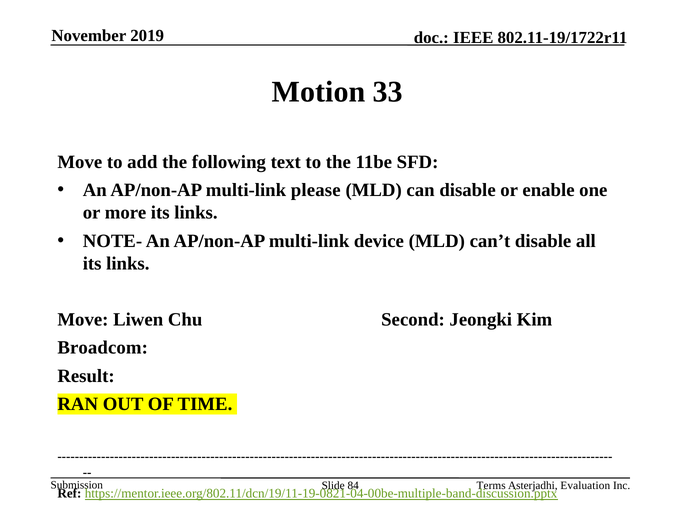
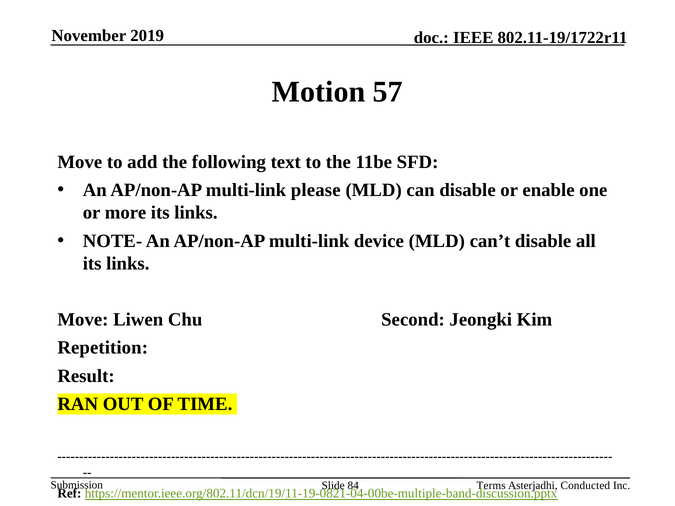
33: 33 -> 57
Broadcom: Broadcom -> Repetition
Evaluation: Evaluation -> Conducted
